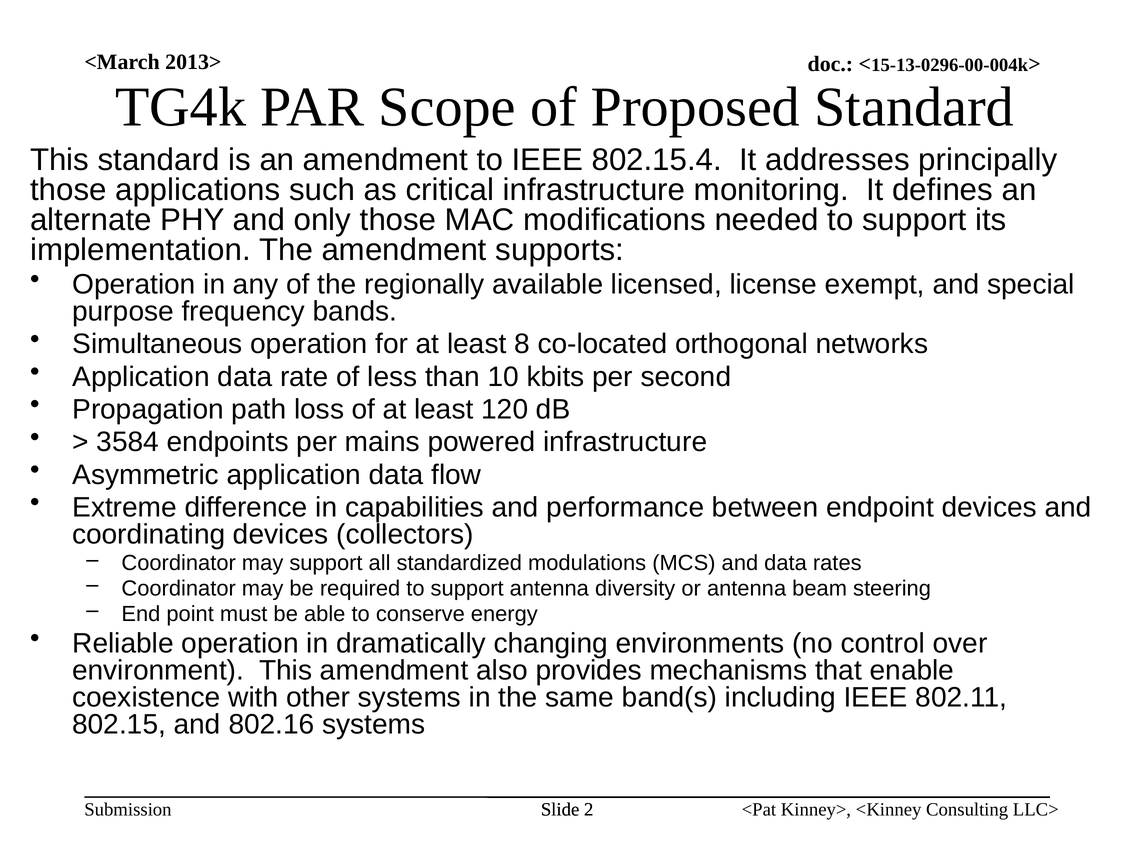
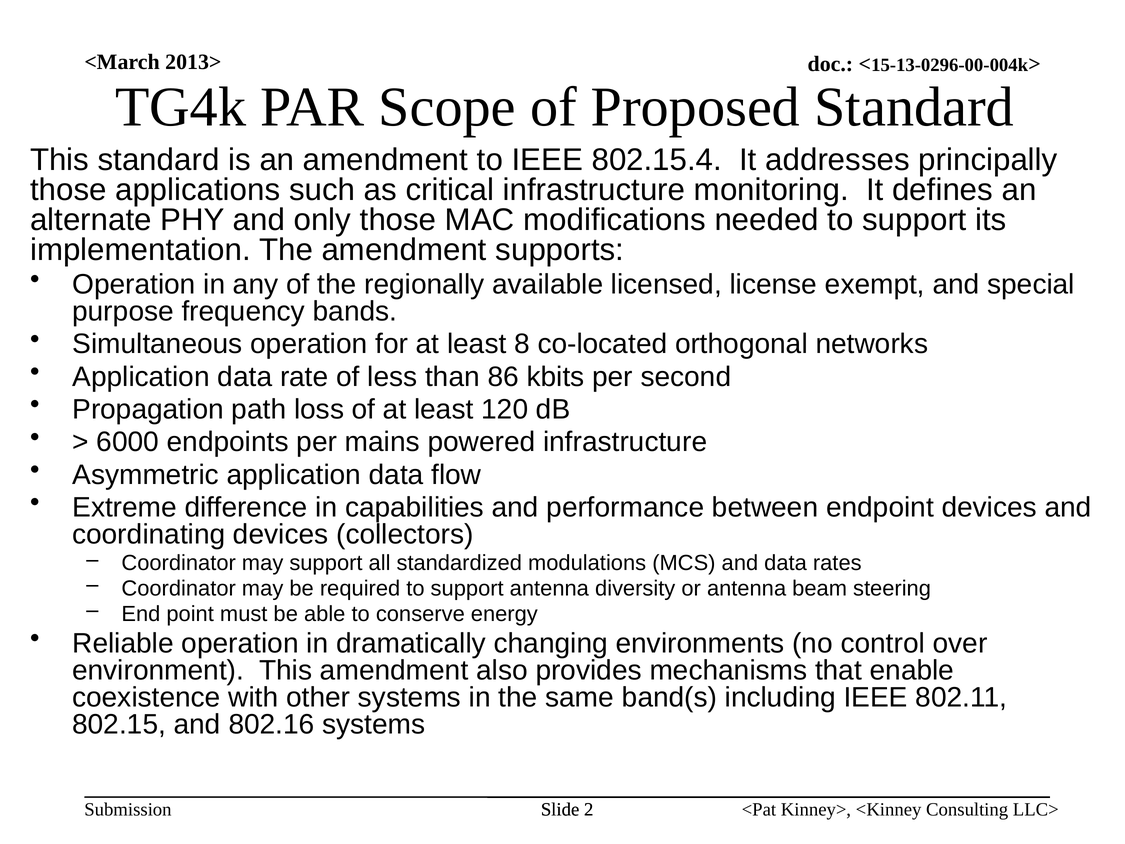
10: 10 -> 86
3584: 3584 -> 6000
